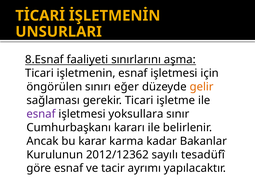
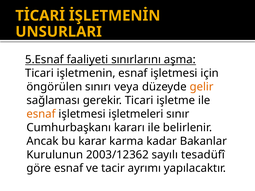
8.Esnaf: 8.Esnaf -> 5.Esnaf
eğer: eğer -> veya
esnaf at (41, 114) colour: purple -> orange
yoksullara: yoksullara -> işletmeleri
2012/12362: 2012/12362 -> 2003/12362
